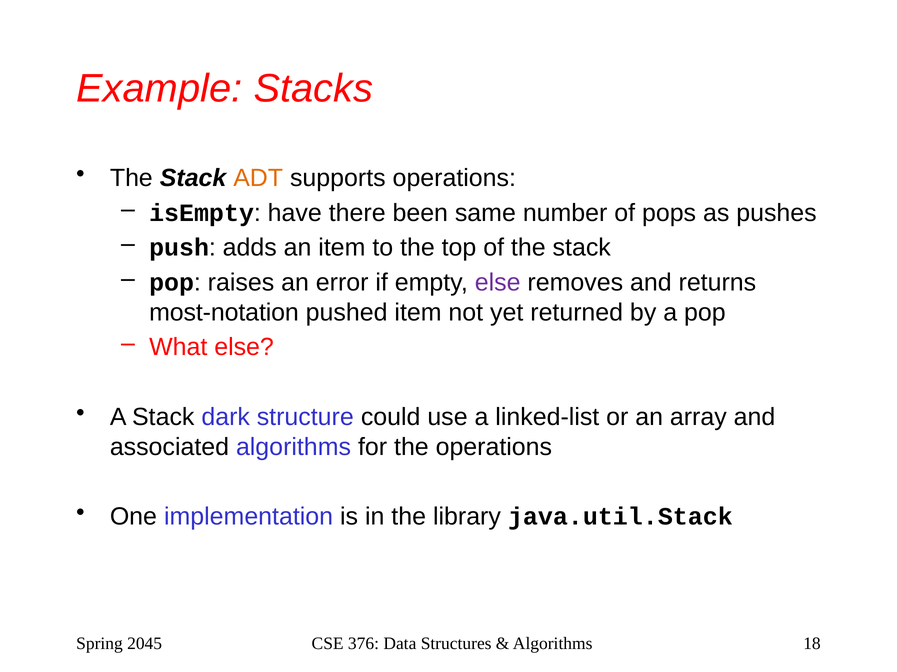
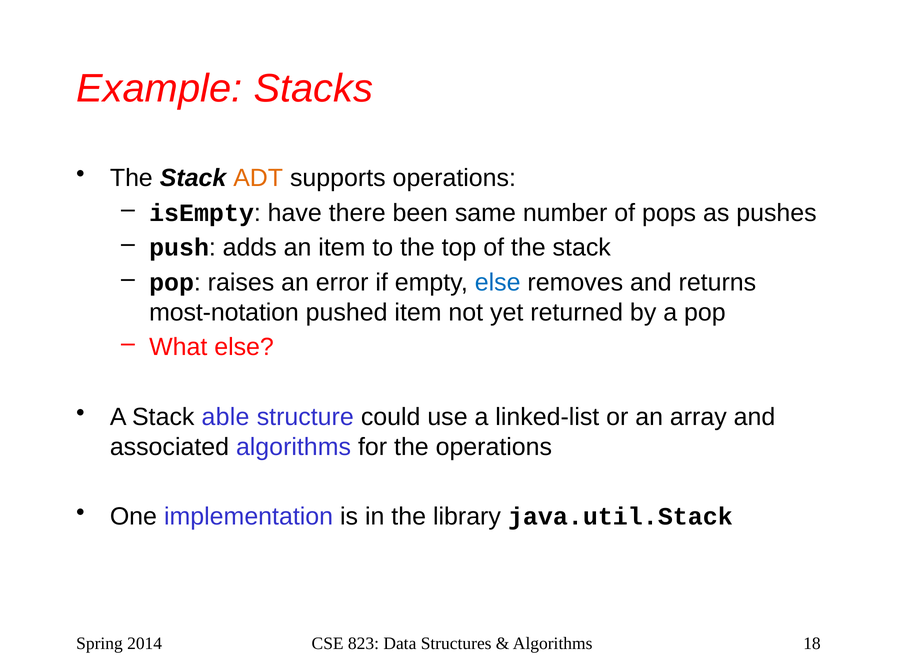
else at (498, 283) colour: purple -> blue
dark: dark -> able
2045: 2045 -> 2014
376: 376 -> 823
